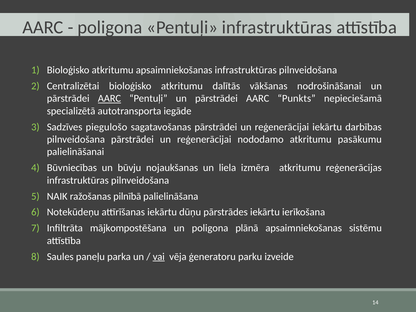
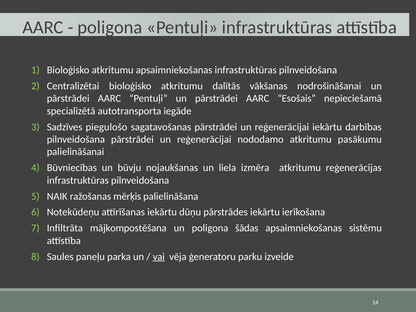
AARC at (109, 98) underline: present -> none
Punkts: Punkts -> Esošais
pilnībā: pilnībā -> mērķis
plānā: plānā -> šādas
